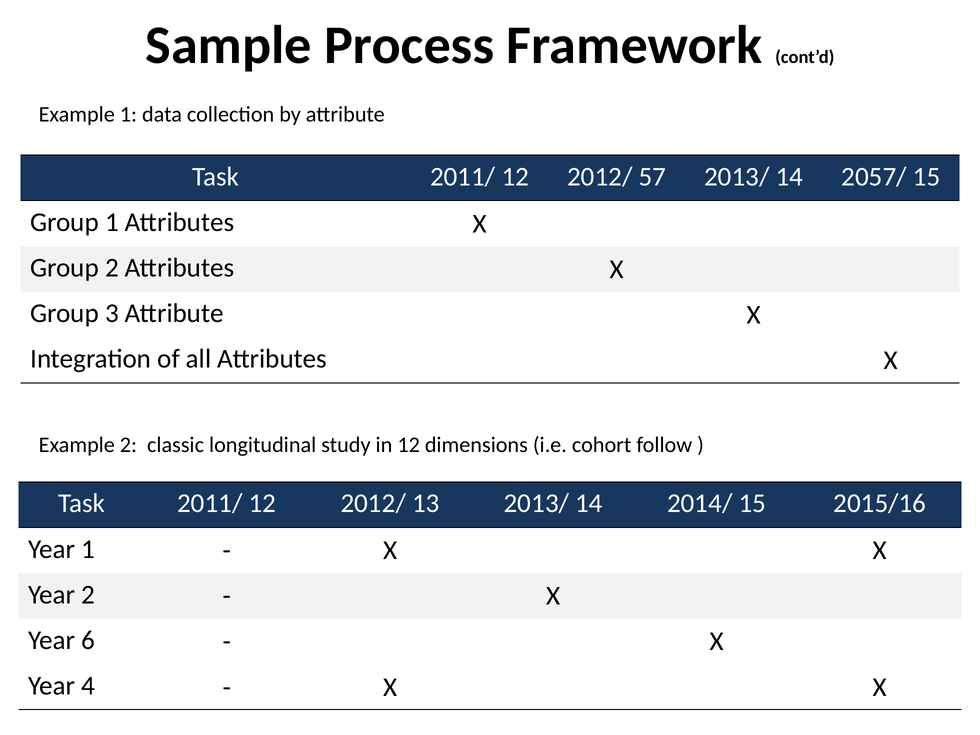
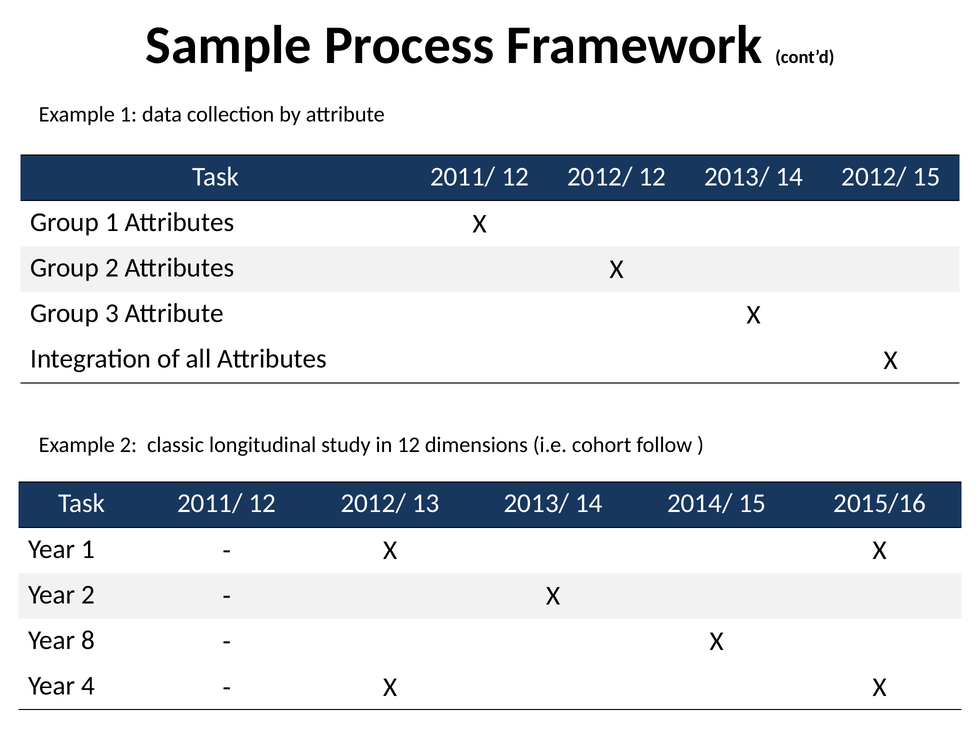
2012/ 57: 57 -> 12
14 2057/: 2057/ -> 2012/
6: 6 -> 8
